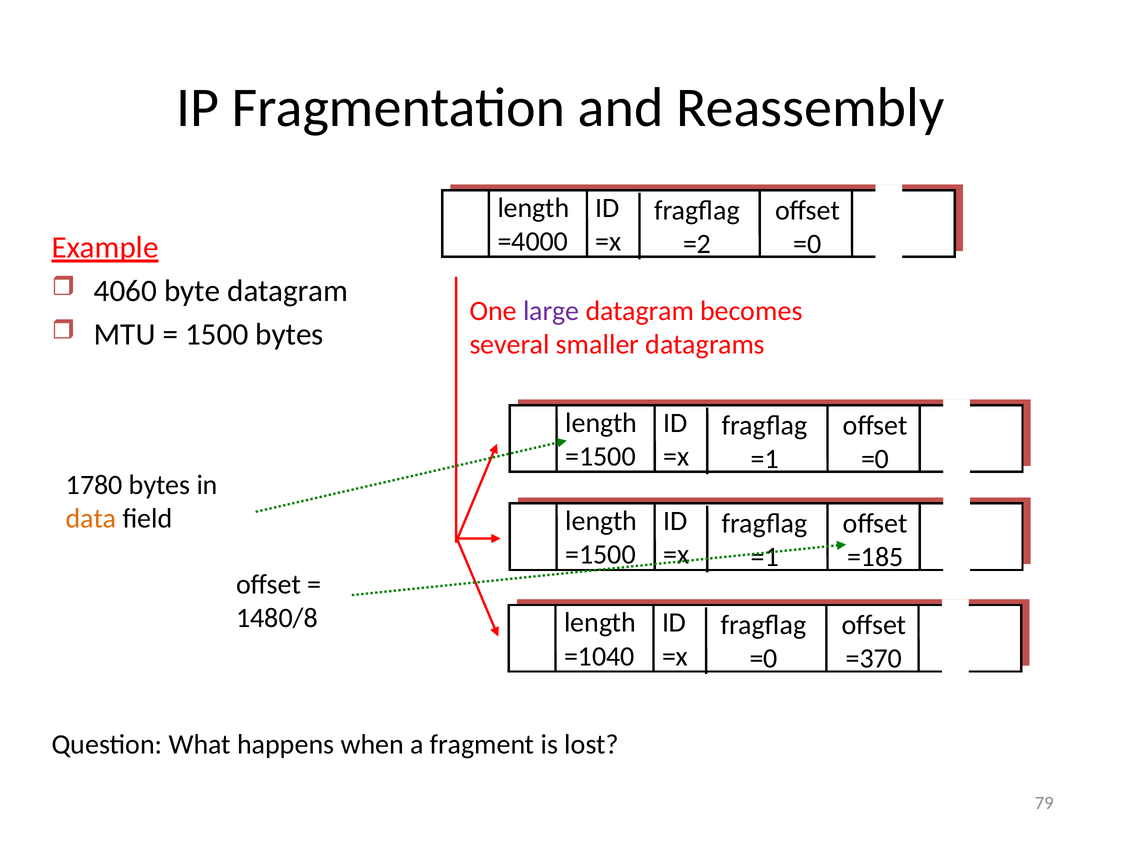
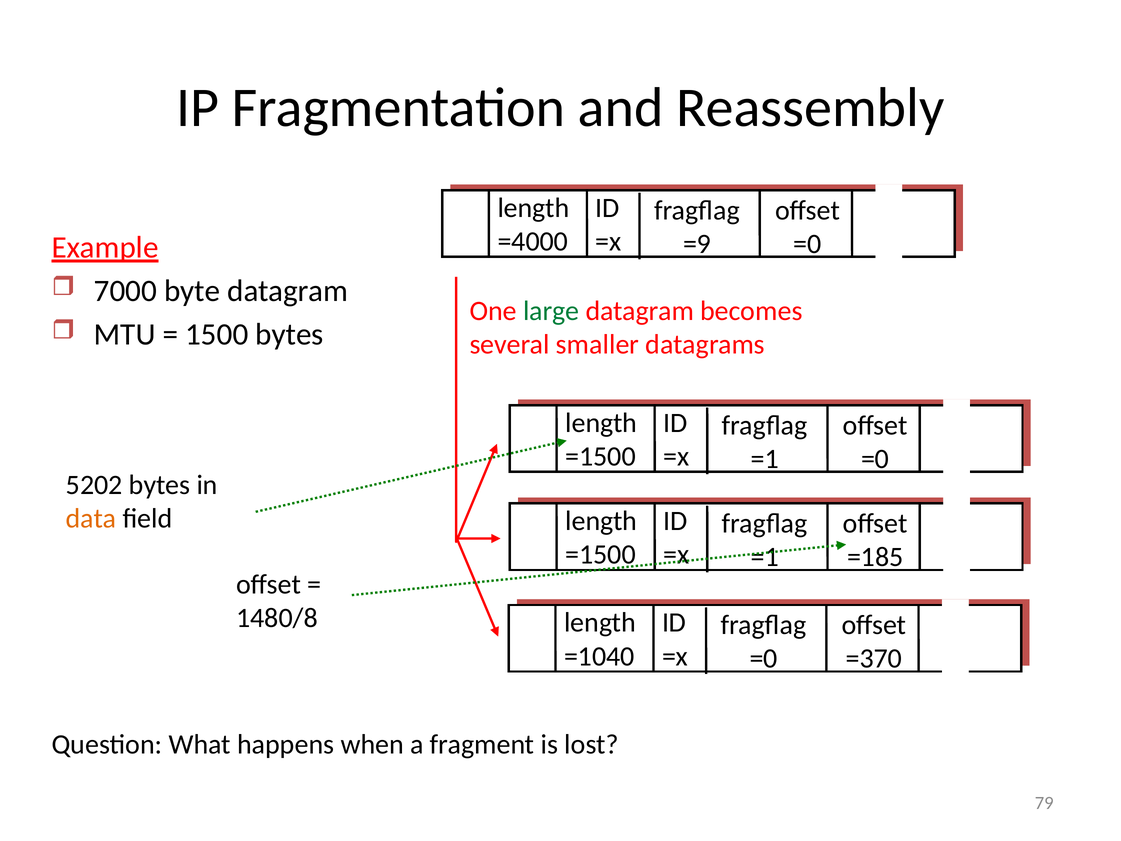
=2: =2 -> =9
4060: 4060 -> 7000
large colour: purple -> green
1780: 1780 -> 5202
